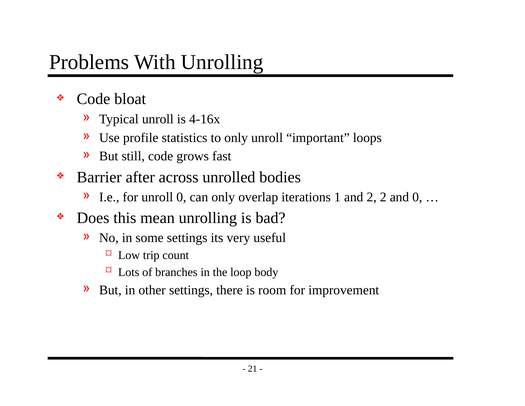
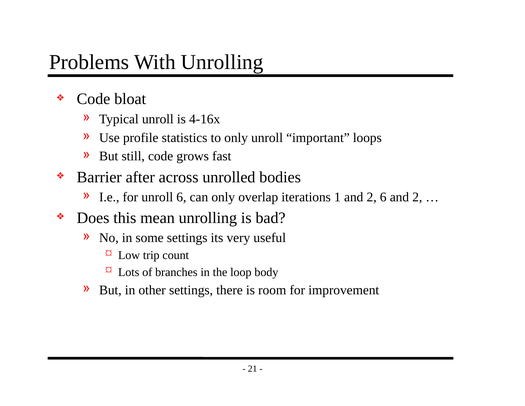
unroll 0: 0 -> 6
2 2: 2 -> 6
0 at (417, 197): 0 -> 2
